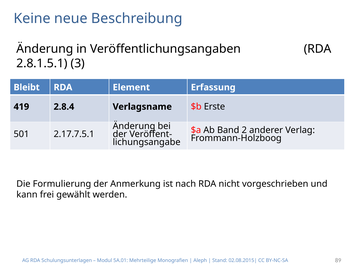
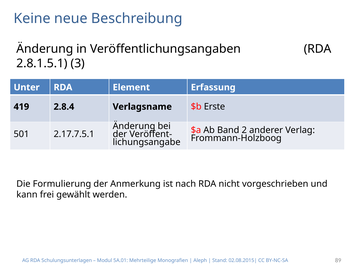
Bleibt: Bleibt -> Unter
